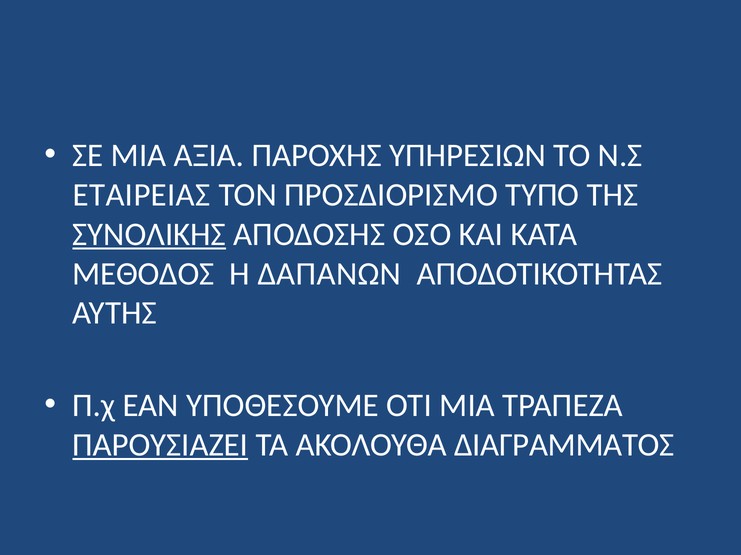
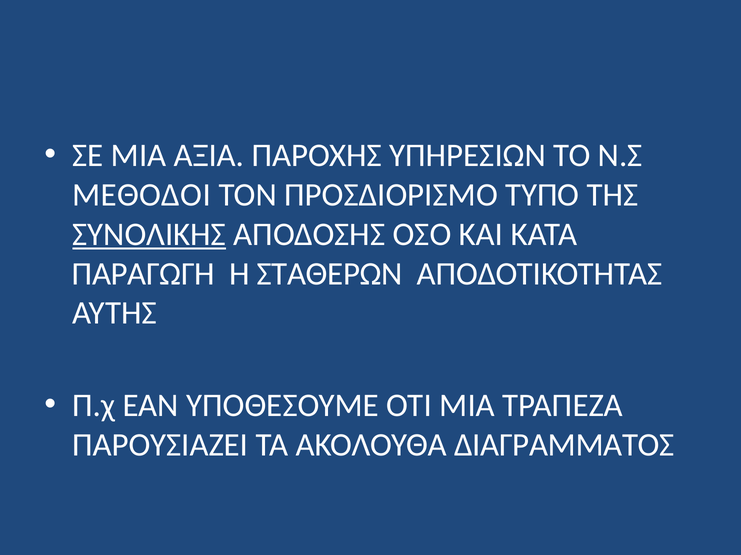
ΕΤΑΙΡΕΙΑΣ: ΕΤΑΙΡΕΙΑΣ -> ΜΕΘΟΔΟΙ
ΜΕΘΟΔΟΣ: ΜΕΘΟΔΟΣ -> ΠΑΡΑΓΩΓΗ
ΔΑΠΑΝΩΝ: ΔΑΠΑΝΩΝ -> ΣΤΑΘΕΡΩΝ
ΠΑΡΟΥΣΙΑΖΕΙ underline: present -> none
